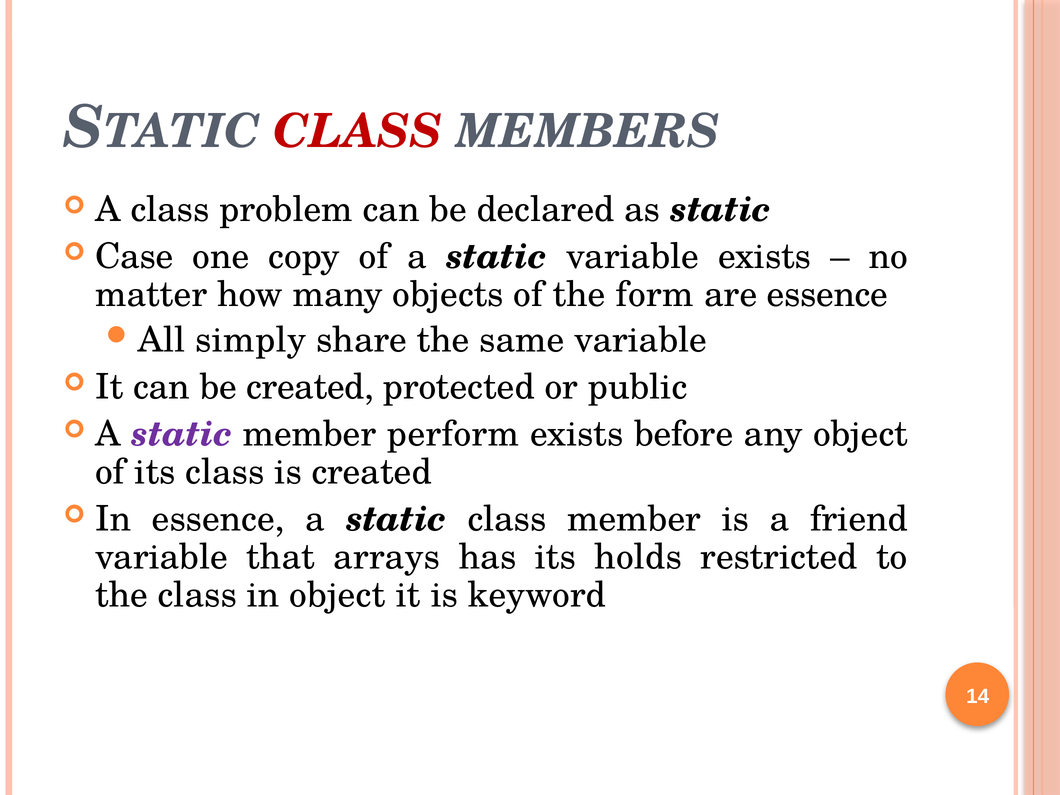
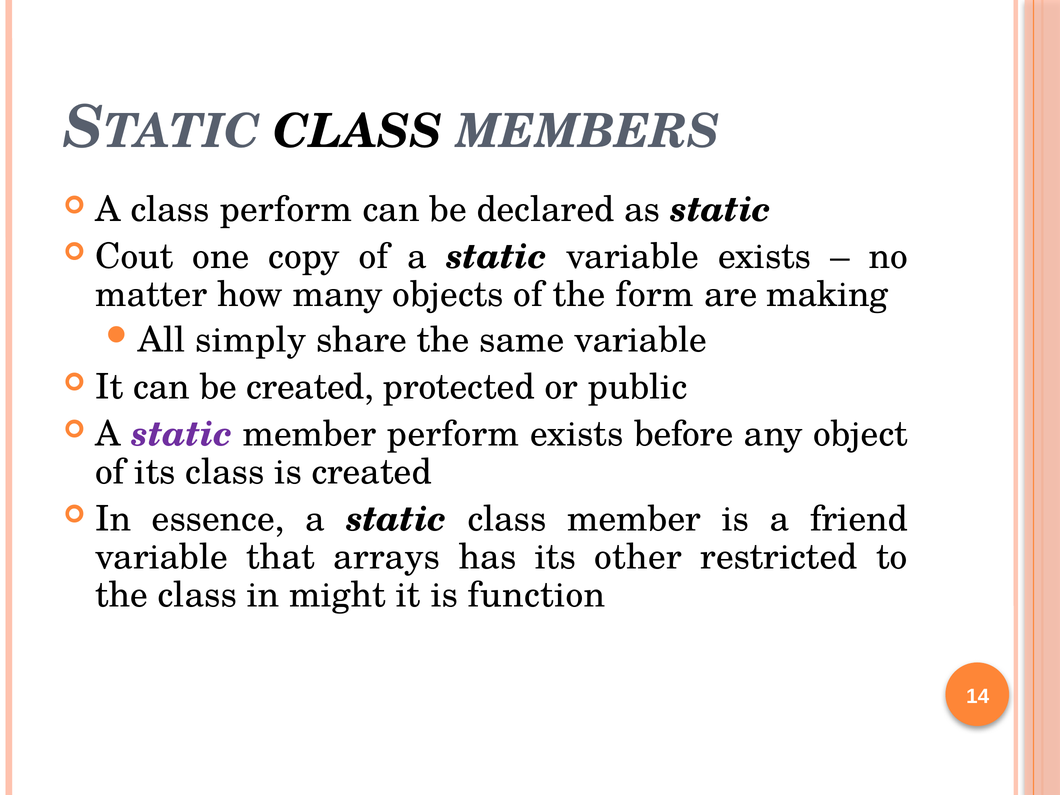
CLASS at (358, 132) colour: red -> black
class problem: problem -> perform
Case: Case -> Cout
are essence: essence -> making
holds: holds -> other
in object: object -> might
keyword: keyword -> function
